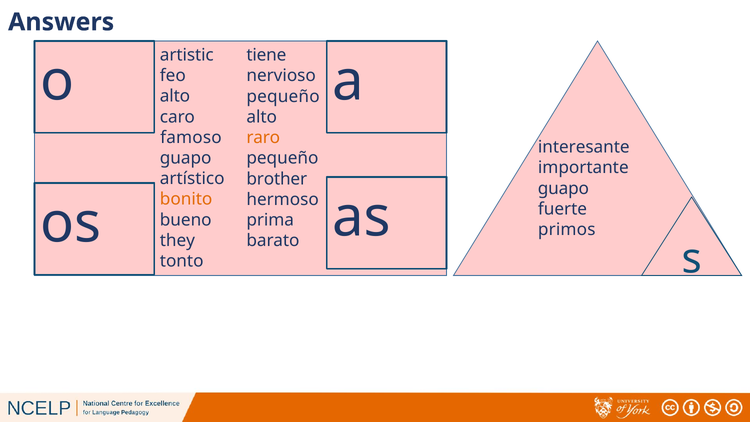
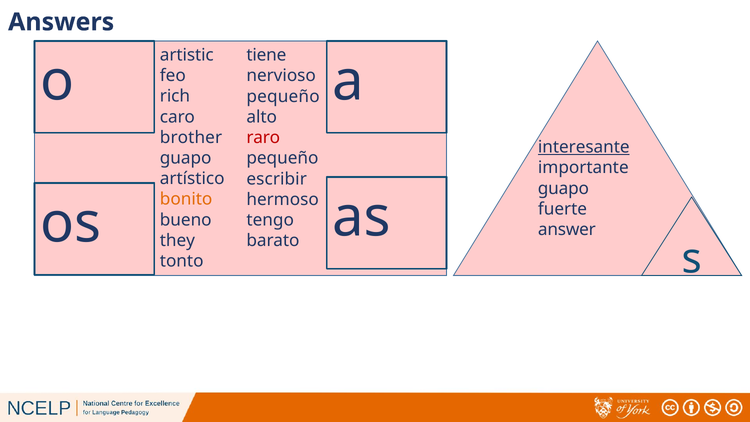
alto at (175, 96): alto -> rich
famoso: famoso -> brother
raro colour: orange -> red
interesante underline: none -> present
brother: brother -> escribir
prima: prima -> tengo
primos: primos -> answer
